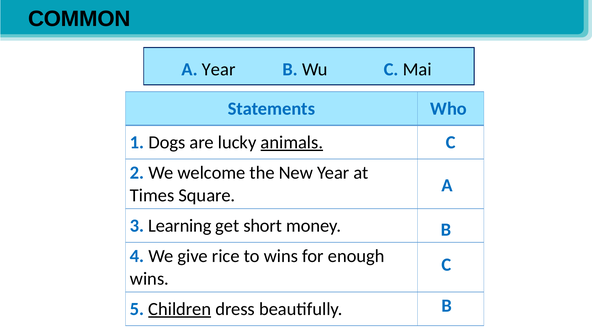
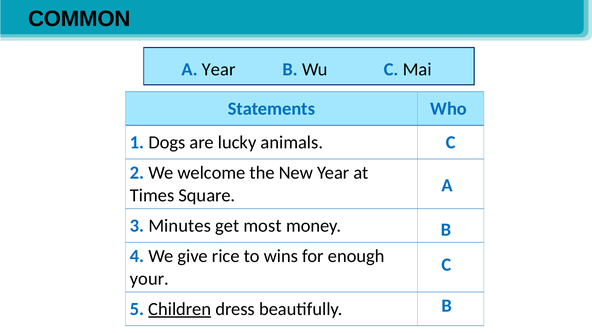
animals underline: present -> none
Learning: Learning -> Minutes
short: short -> most
wins at (149, 279): wins -> your
